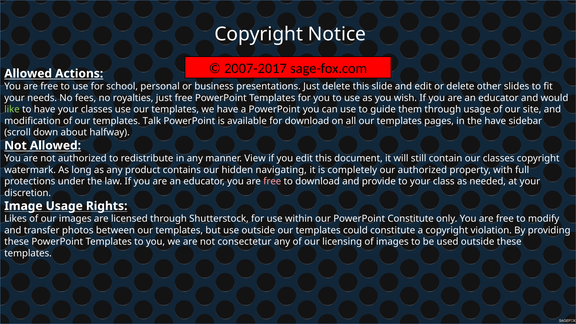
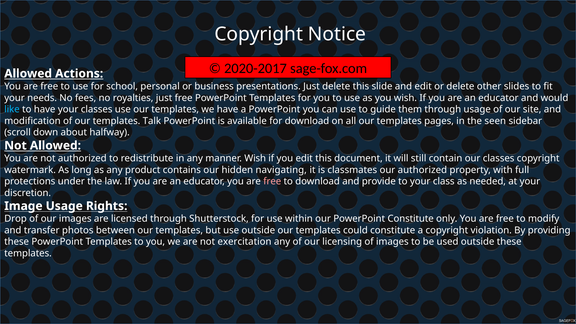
2007-2017: 2007-2017 -> 2020-2017
like colour: light green -> light blue
the have: have -> seen
manner View: View -> Wish
completely: completely -> classmates
Likes: Likes -> Drop
consectetur: consectetur -> exercitation
